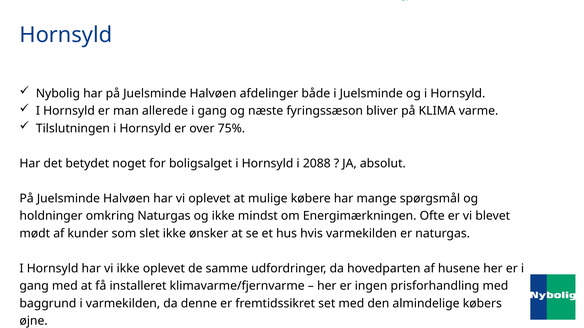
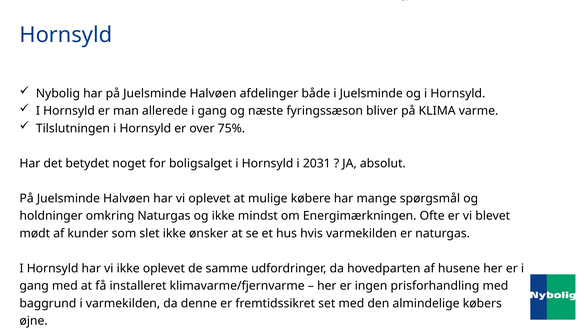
2088: 2088 -> 2031
